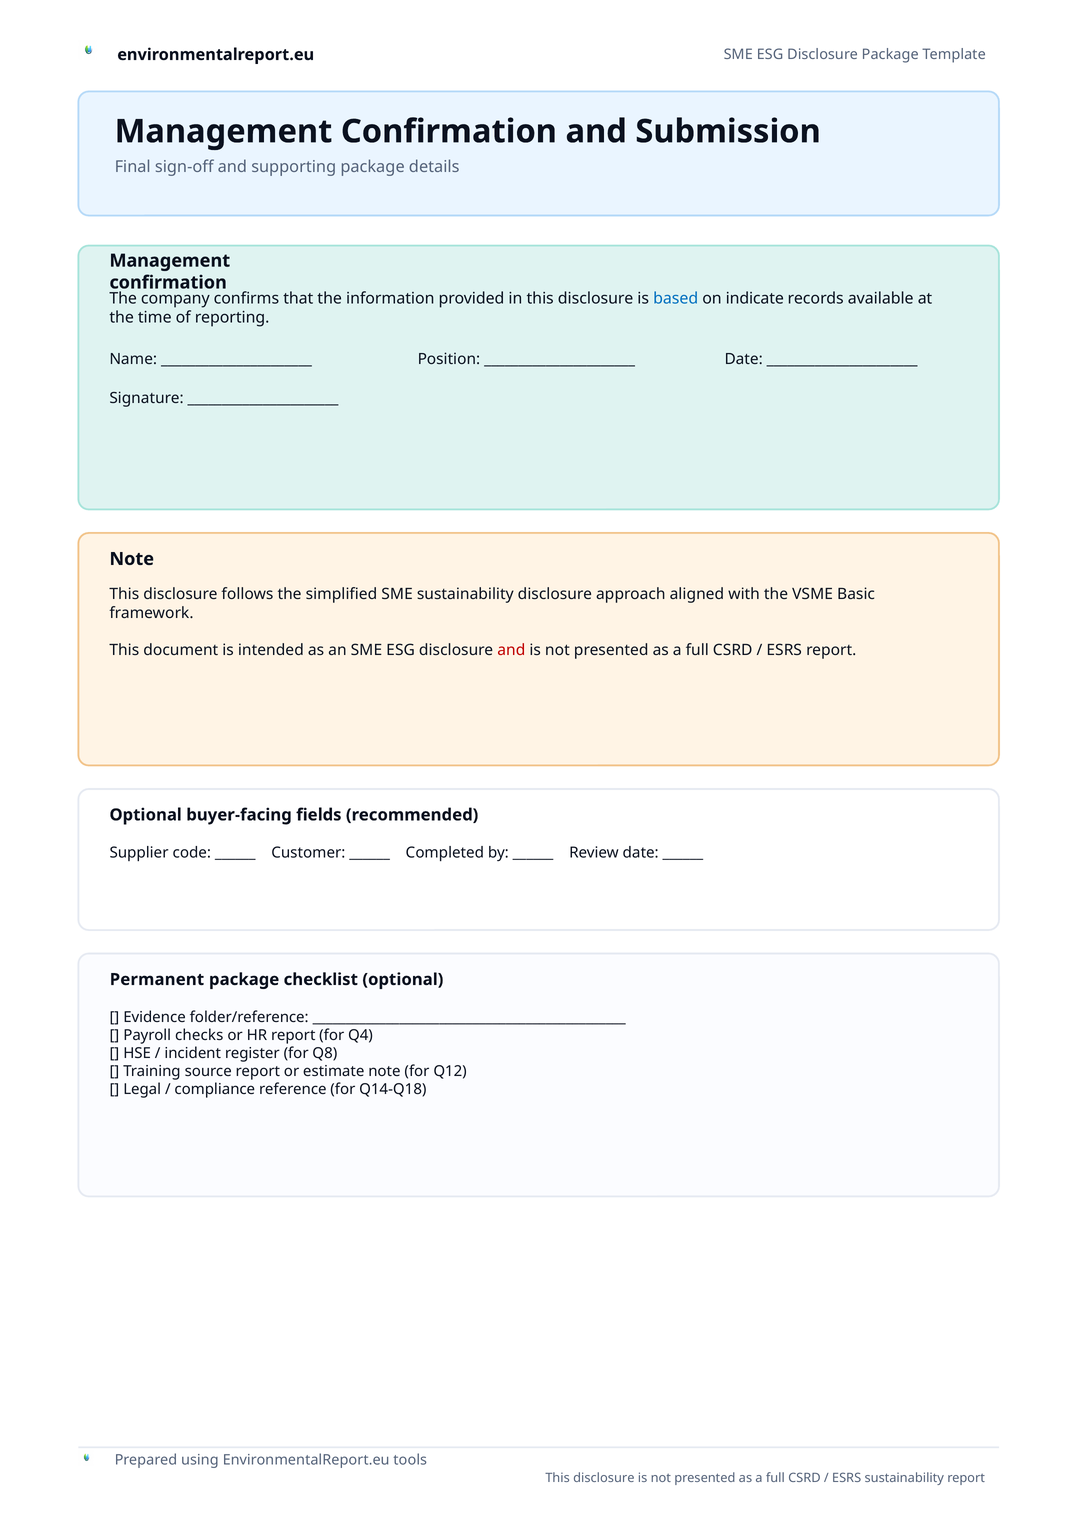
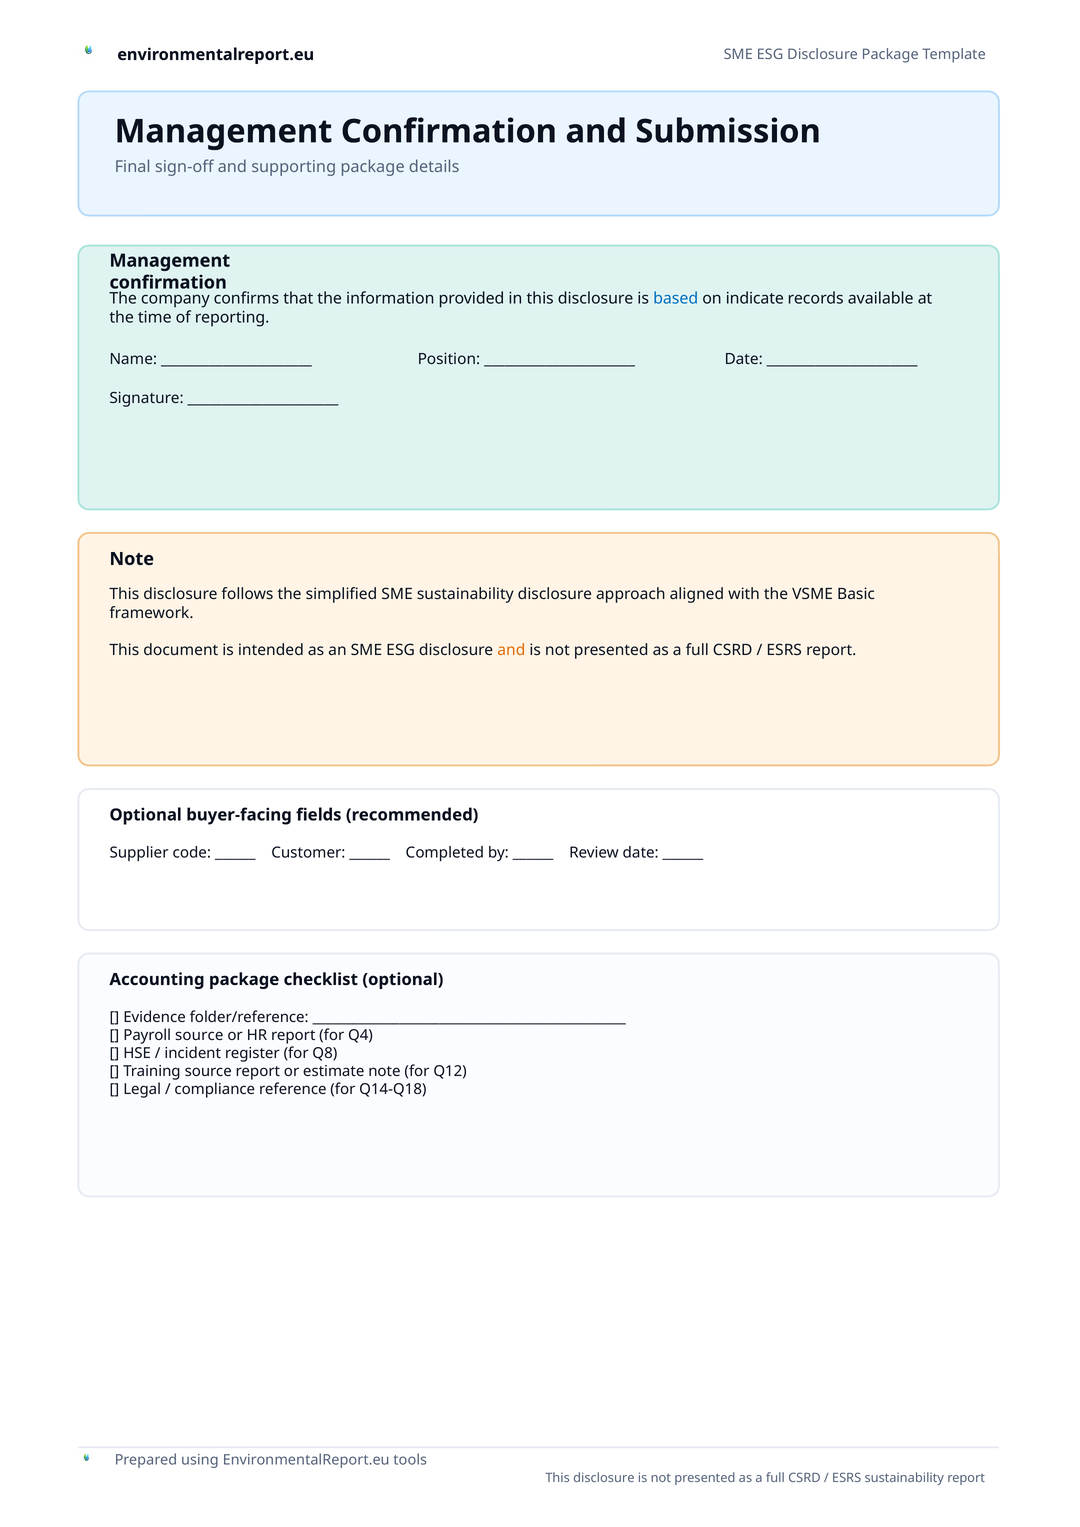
and at (511, 650) colour: red -> orange
Permanent: Permanent -> Accounting
Payroll checks: checks -> source
